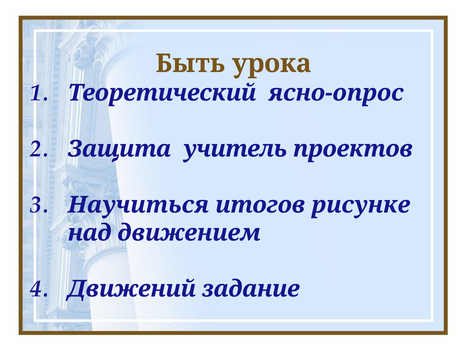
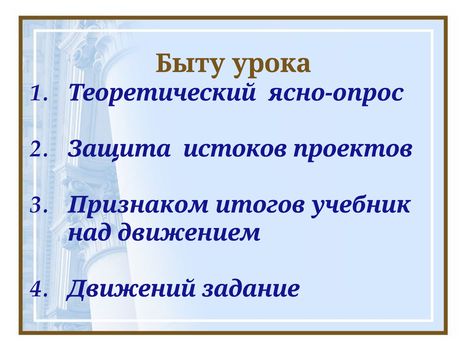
Быть: Быть -> Быту
учитель: учитель -> истоков
Научиться: Научиться -> Признаком
рисунке: рисунке -> учебник
